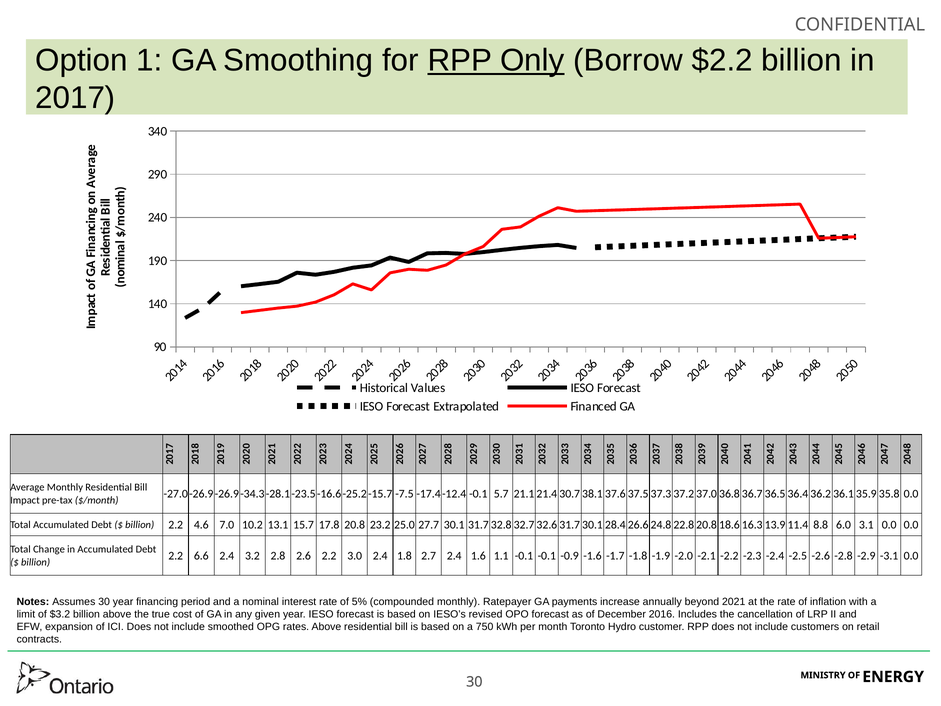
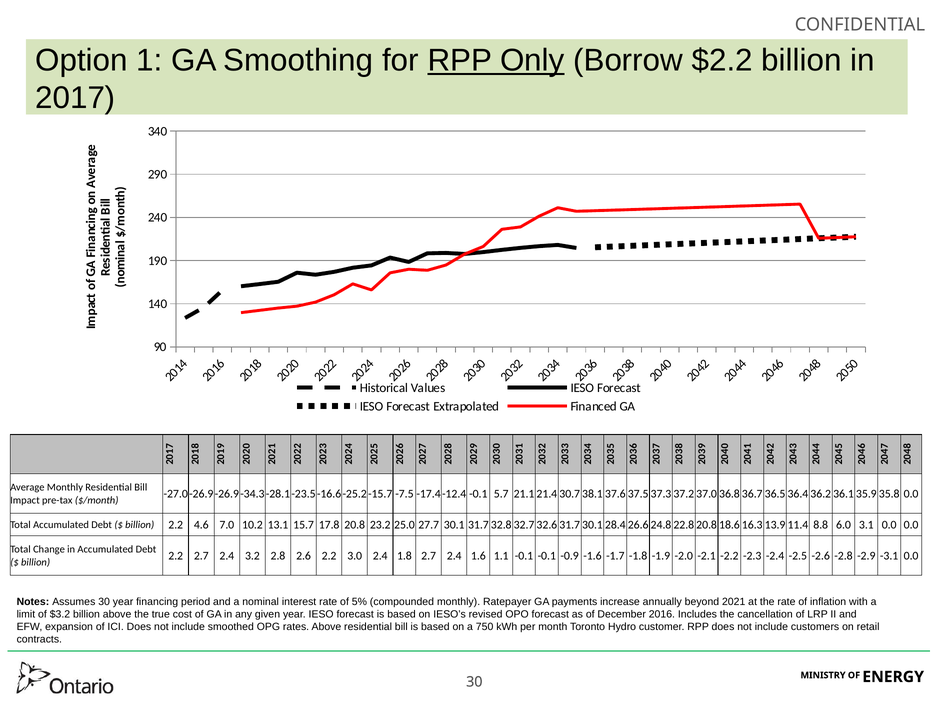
2.2 6.6: 6.6 -> 2.7
